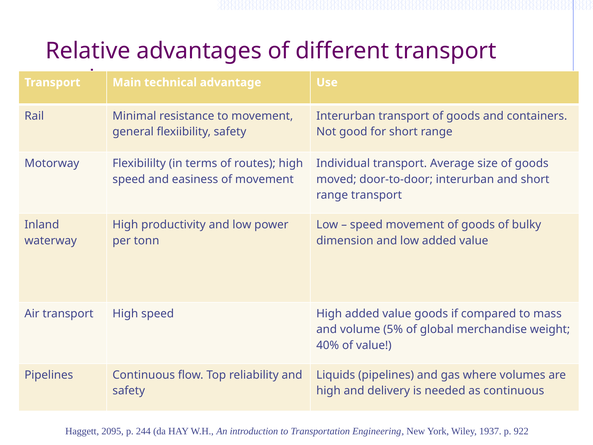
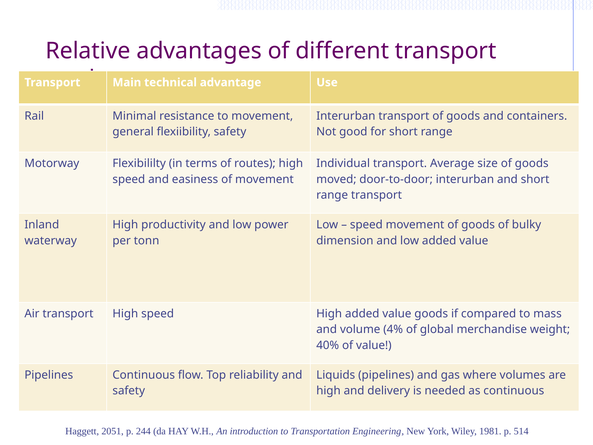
5%: 5% -> 4%
2095: 2095 -> 2051
1937: 1937 -> 1981
922: 922 -> 514
